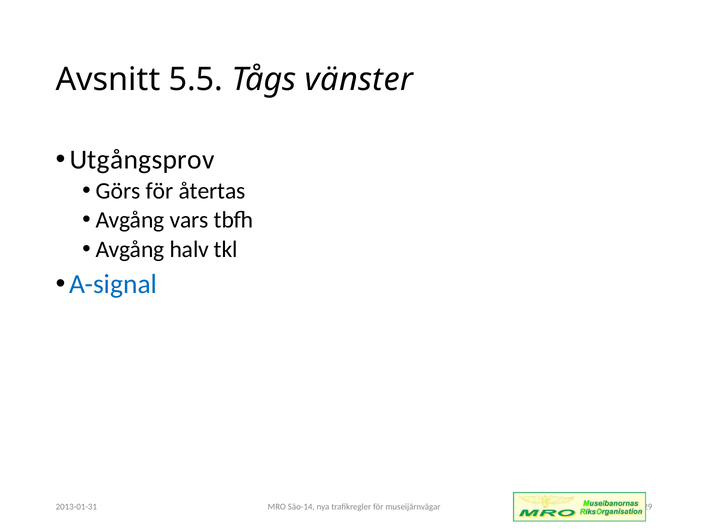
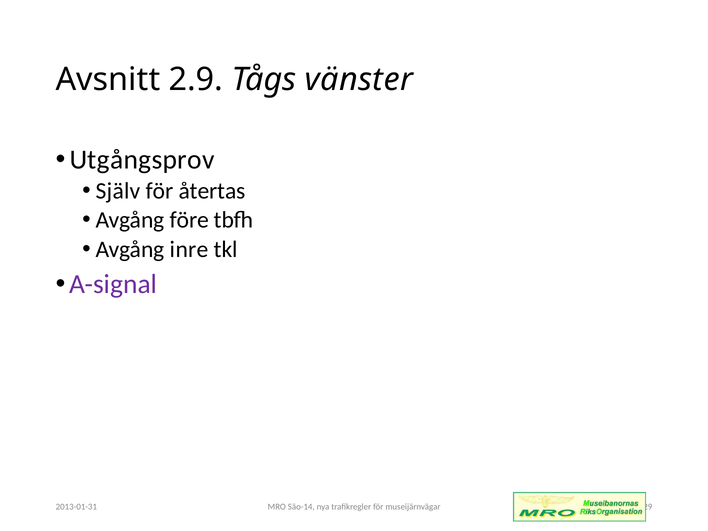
5.5: 5.5 -> 2.9
Görs: Görs -> Själv
vars: vars -> före
halv: halv -> inre
A-signal colour: blue -> purple
